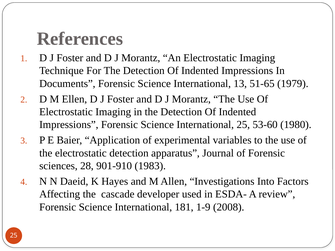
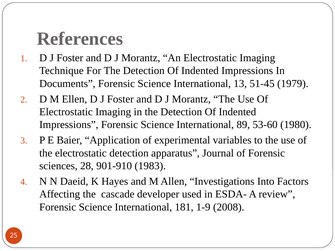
51-65: 51-65 -> 51-45
International 25: 25 -> 89
